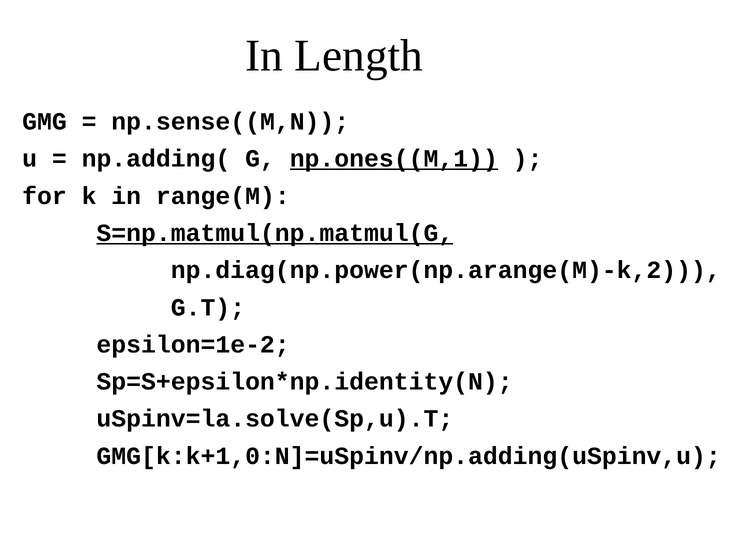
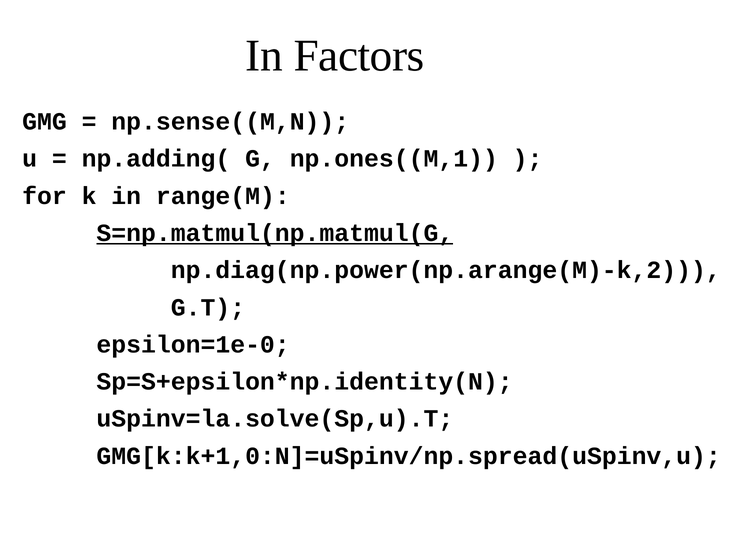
Length: Length -> Factors
np.ones((M,1 underline: present -> none
epsilon=1e-2: epsilon=1e-2 -> epsilon=1e-0
GMG[k:k+1,0:N]=uSpinv/np.adding(uSpinv,u: GMG[k:k+1,0:N]=uSpinv/np.adding(uSpinv,u -> GMG[k:k+1,0:N]=uSpinv/np.spread(uSpinv,u
